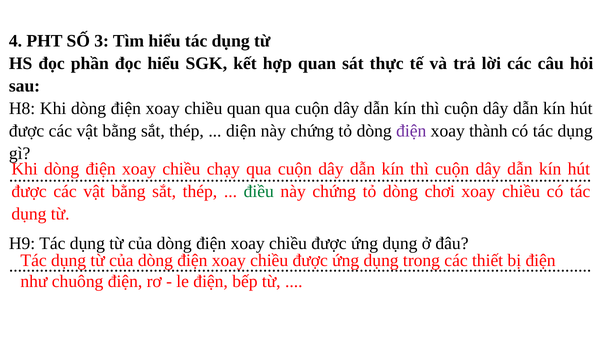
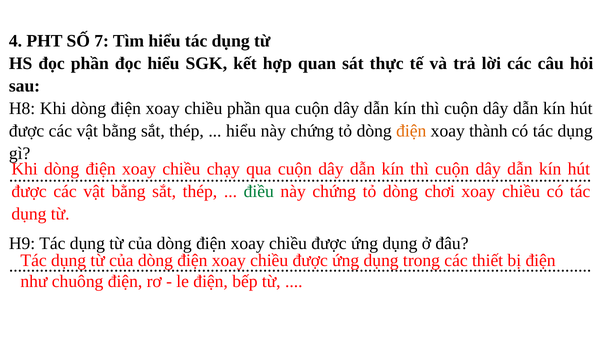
3: 3 -> 7
chiều quan: quan -> phần
diện at (241, 131): diện -> hiểu
điện at (411, 131) colour: purple -> orange
